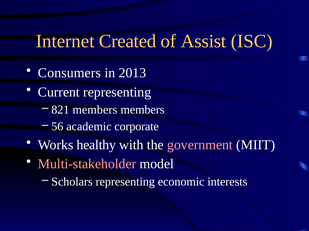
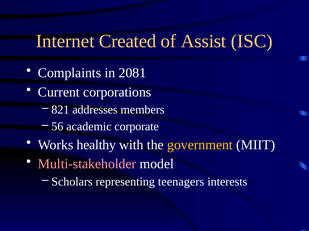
Consumers: Consumers -> Complaints
2013: 2013 -> 2081
Current representing: representing -> corporations
members at (95, 110): members -> addresses
government colour: pink -> yellow
economic: economic -> teenagers
